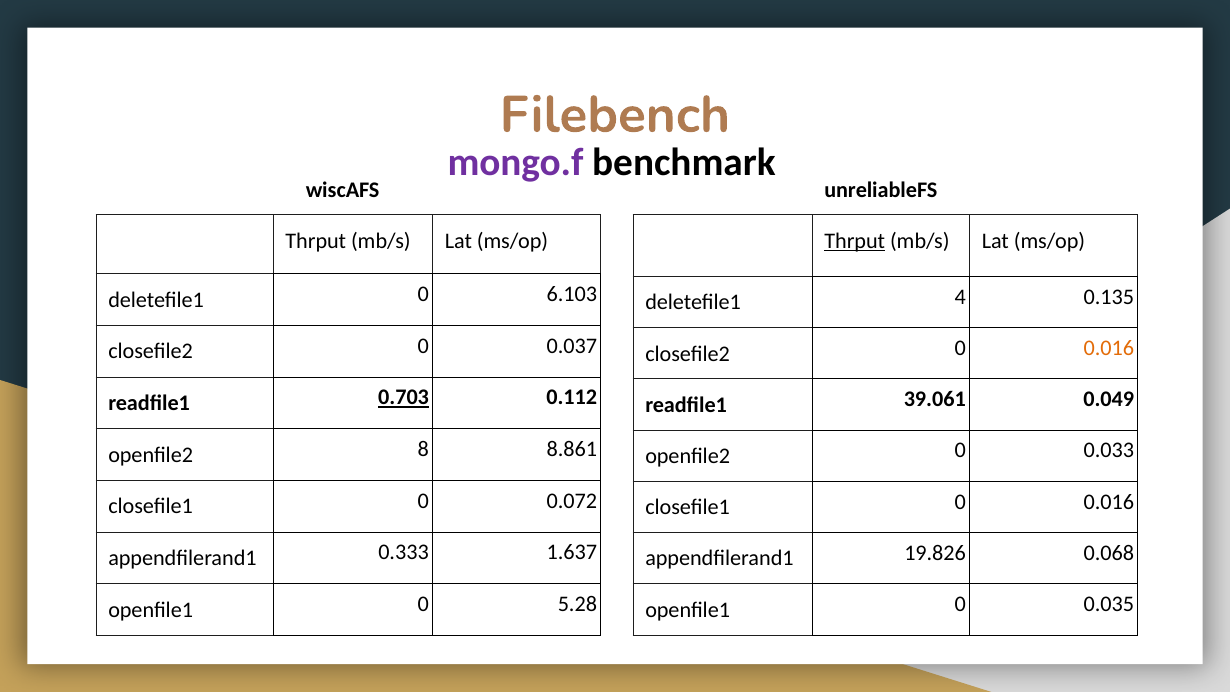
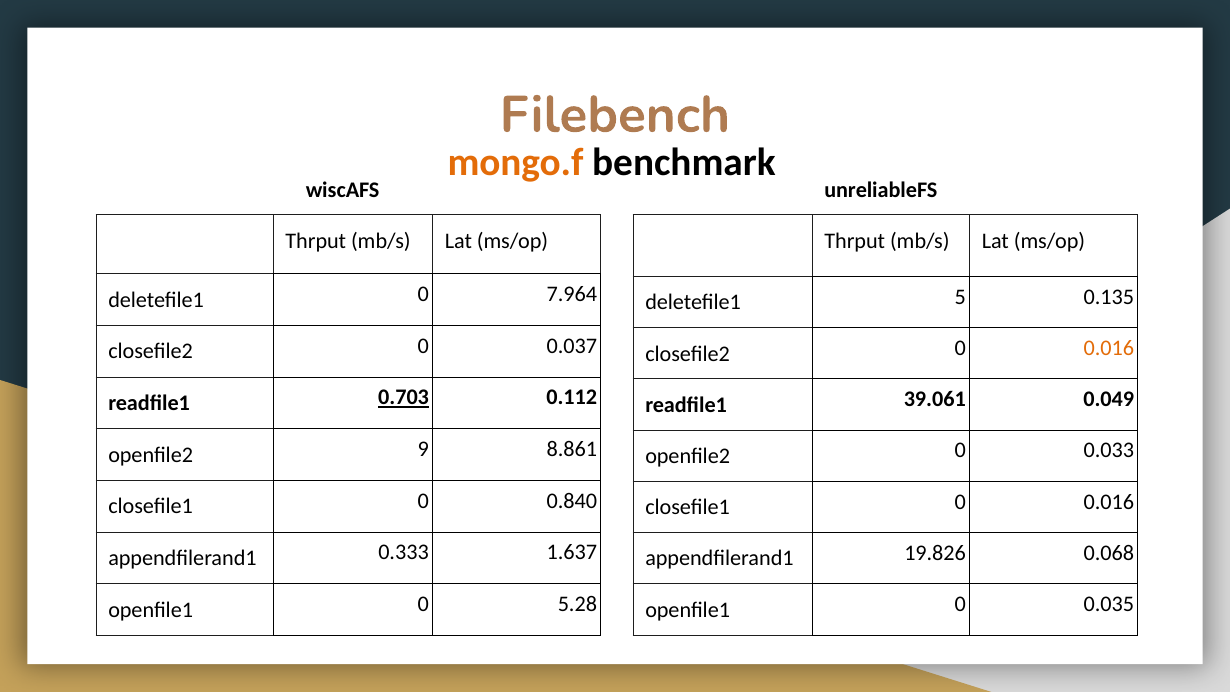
mongo.f colour: purple -> orange
Thrput at (855, 241) underline: present -> none
6.103: 6.103 -> 7.964
4: 4 -> 5
8: 8 -> 9
0.072: 0.072 -> 0.840
